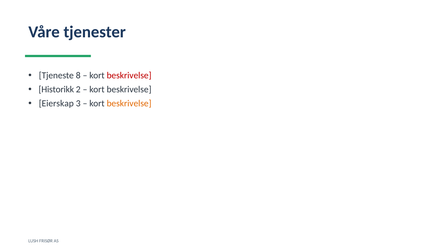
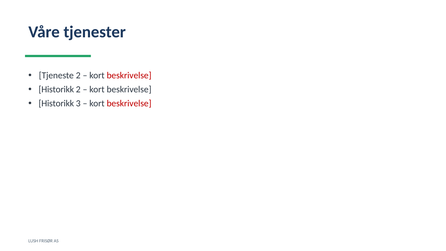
Tjeneste 8: 8 -> 2
Eierskap at (56, 103): Eierskap -> Historikk
beskrivelse at (129, 103) colour: orange -> red
